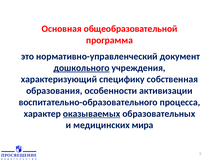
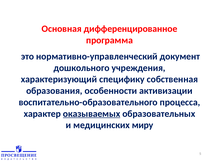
общеобразовательной: общеобразовательной -> дифференцированное
дошкольного underline: present -> none
мира: мира -> миру
